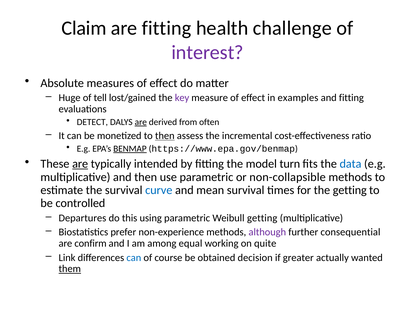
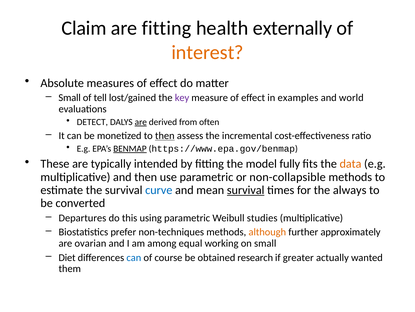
challenge: challenge -> externally
interest colour: purple -> orange
Huge at (70, 98): Huge -> Small
and fitting: fitting -> world
are at (80, 164) underline: present -> none
turn: turn -> fully
data colour: blue -> orange
survival at (246, 190) underline: none -> present
the getting: getting -> always
controlled: controlled -> converted
Weibull getting: getting -> studies
non-experience: non-experience -> non-techniques
although colour: purple -> orange
consequential: consequential -> approximately
confirm: confirm -> ovarian
on quite: quite -> small
Link: Link -> Diet
decision: decision -> research
them underline: present -> none
